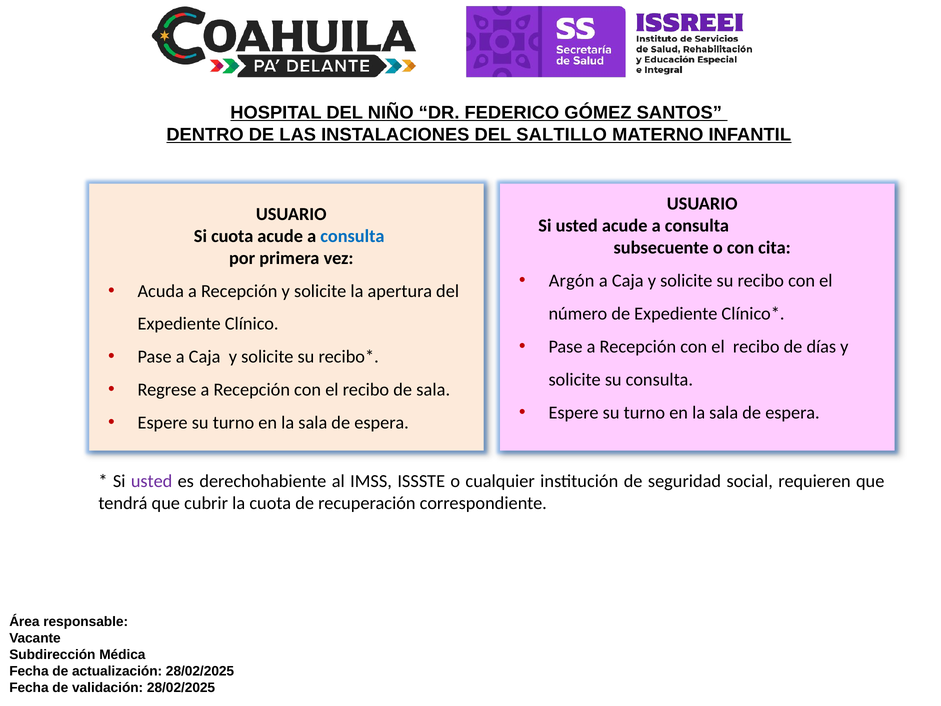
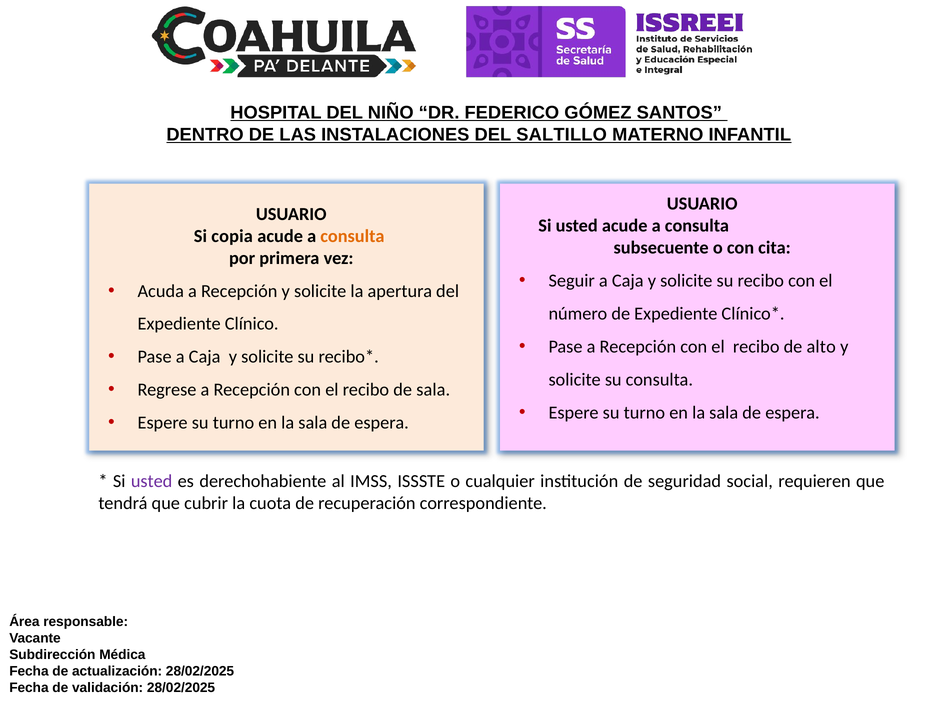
Si cuota: cuota -> copia
consulta at (352, 236) colour: blue -> orange
Argón: Argón -> Seguir
días: días -> alto
